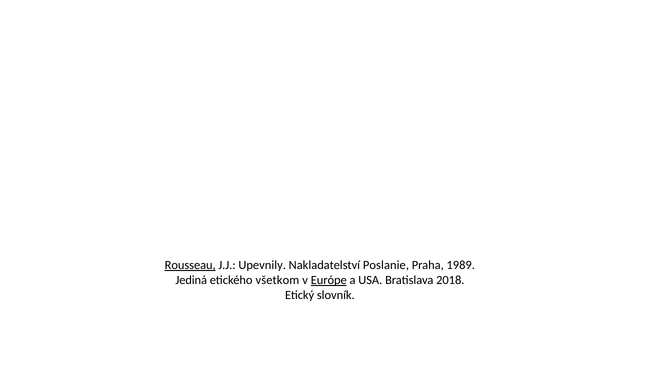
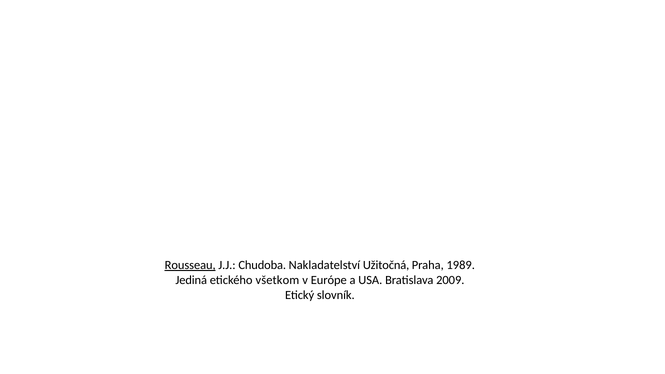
Upevnily: Upevnily -> Chudoba
Poslanie: Poslanie -> Užitočná
Európe underline: present -> none
2018: 2018 -> 2009
